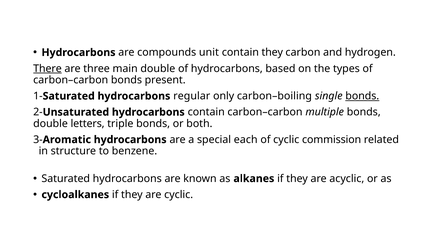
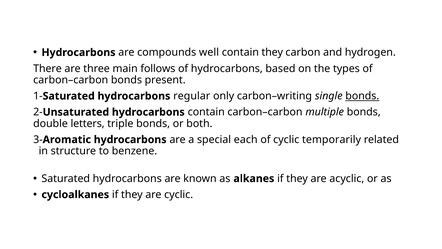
unit: unit -> well
There underline: present -> none
main double: double -> follows
carbon–boiling: carbon–boiling -> carbon–writing
commission: commission -> temporarily
